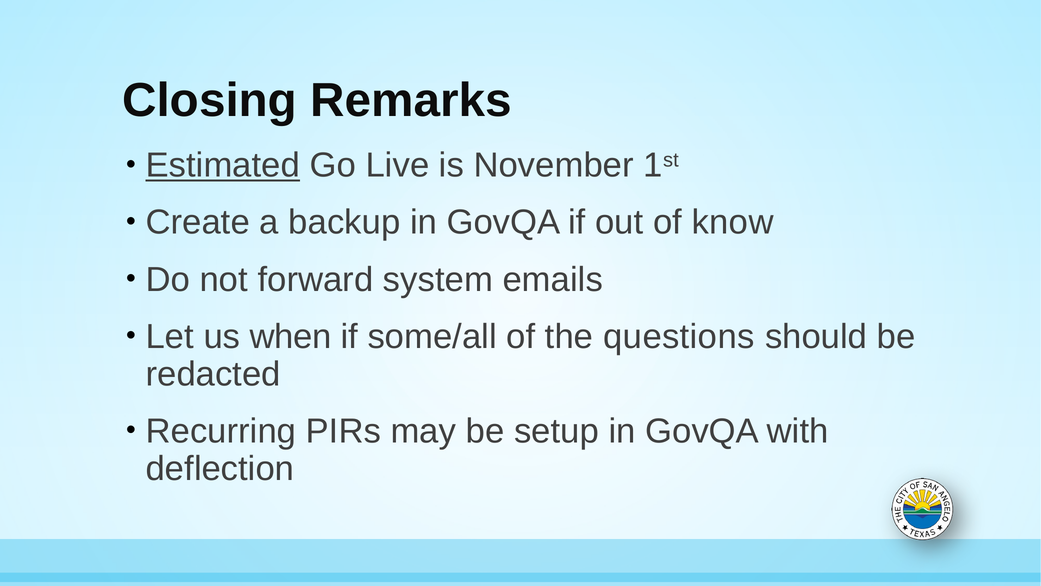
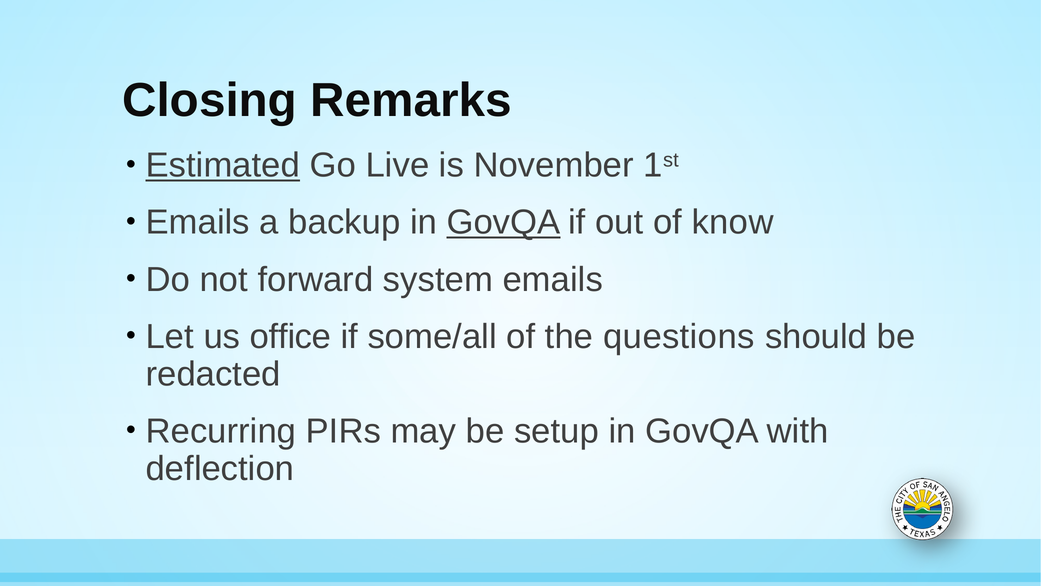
Create at (198, 222): Create -> Emails
GovQA at (504, 222) underline: none -> present
when: when -> office
